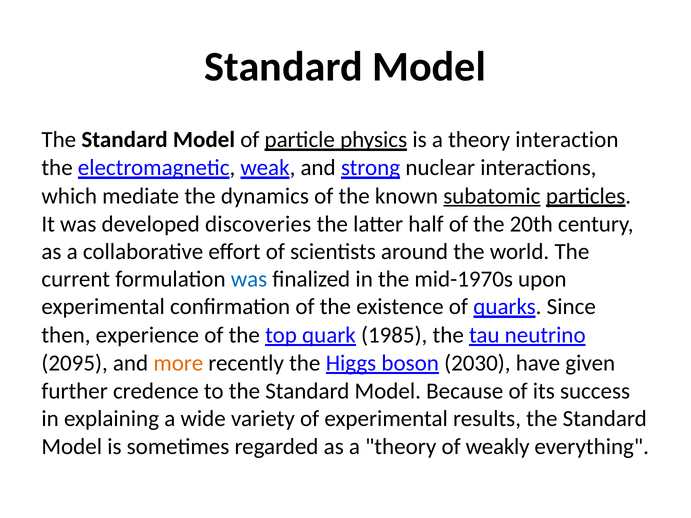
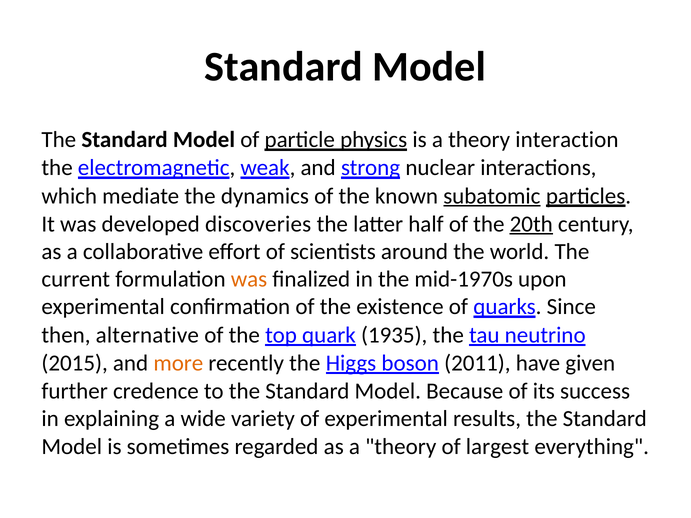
20th underline: none -> present
was at (249, 279) colour: blue -> orange
experience: experience -> alternative
1985: 1985 -> 1935
2095: 2095 -> 2015
2030: 2030 -> 2011
weakly: weakly -> largest
